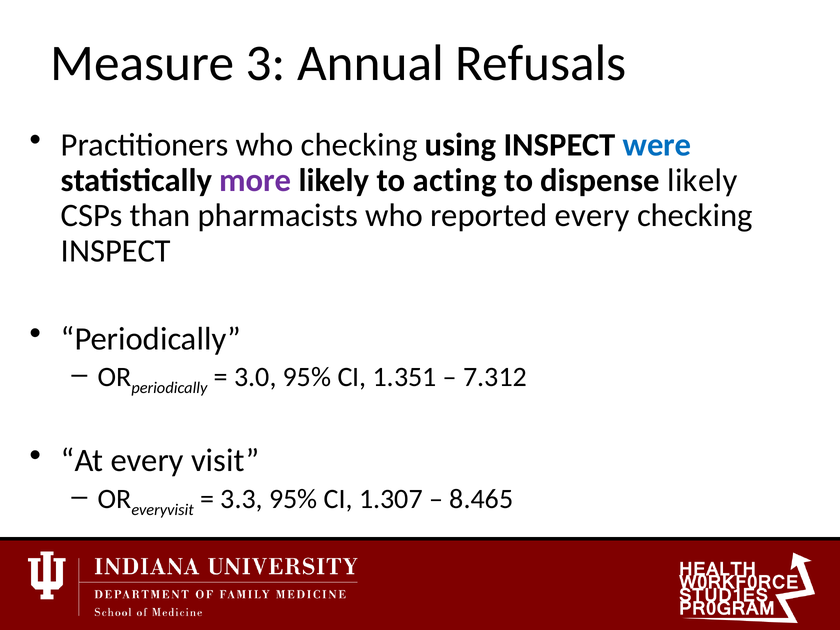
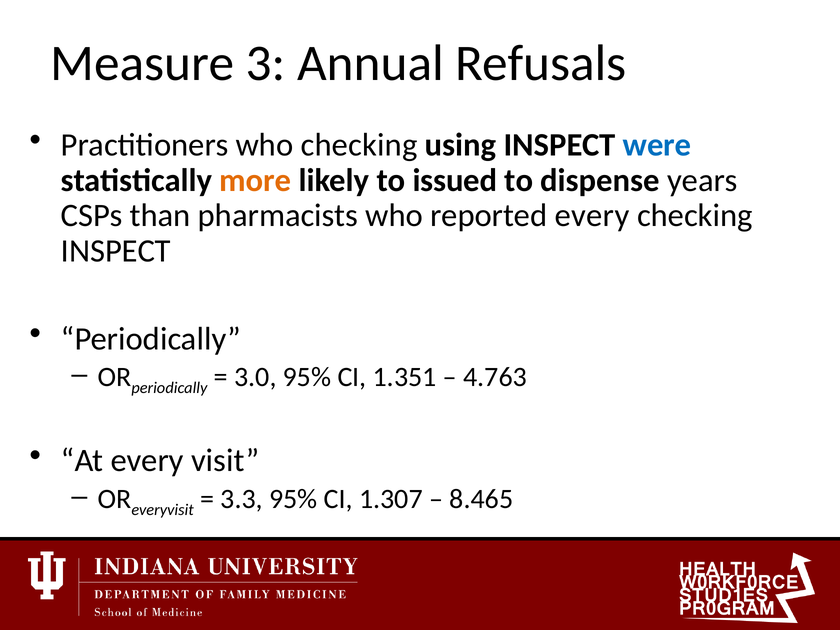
more colour: purple -> orange
acting: acting -> issued
dispense likely: likely -> years
7.312: 7.312 -> 4.763
